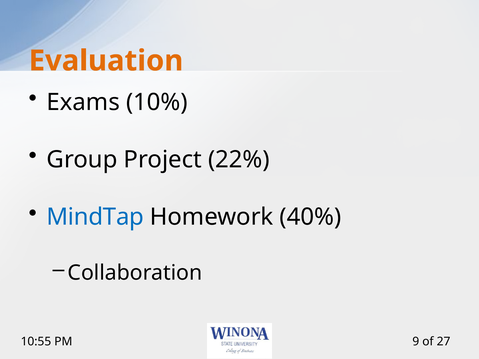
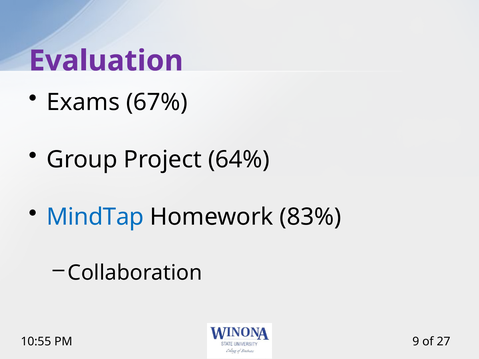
Evaluation colour: orange -> purple
10%: 10% -> 67%
22%: 22% -> 64%
40%: 40% -> 83%
